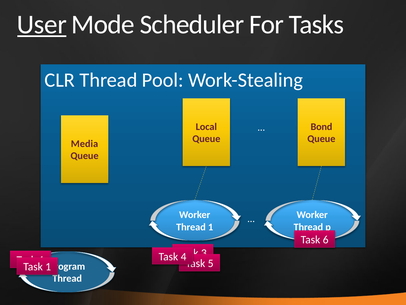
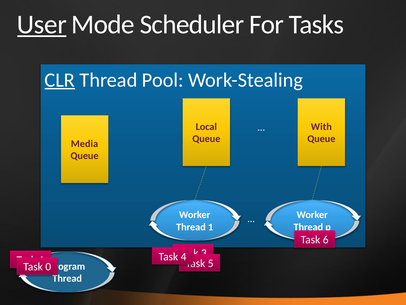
CLR underline: none -> present
Bond: Bond -> With
1 at (48, 266): 1 -> 0
